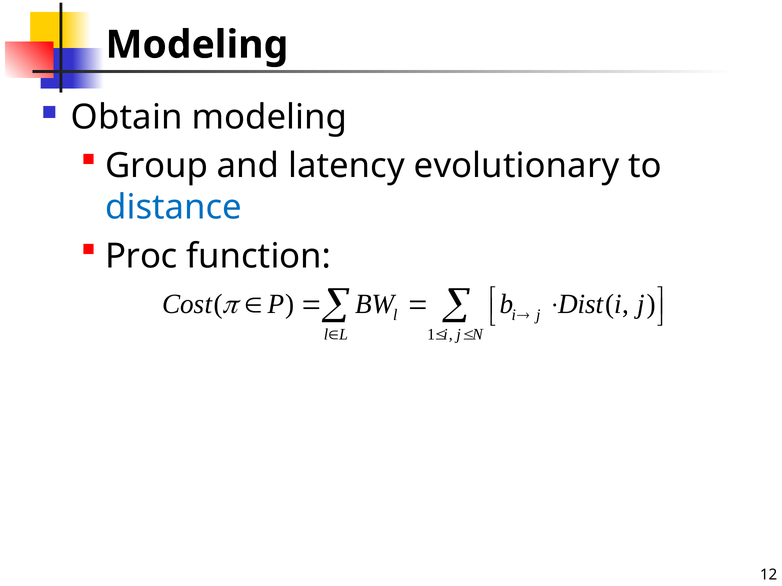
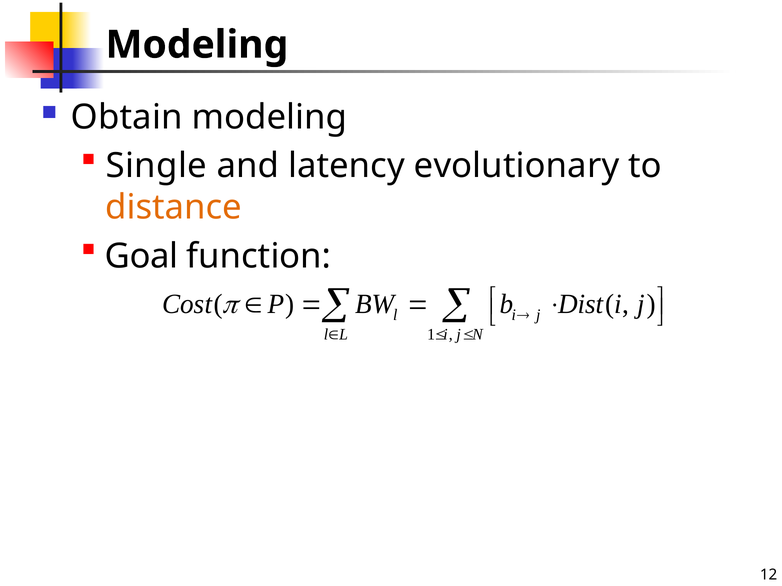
Group: Group -> Single
distance colour: blue -> orange
Proc: Proc -> Goal
